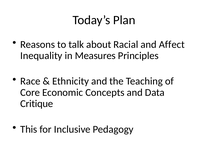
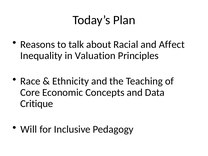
Measures: Measures -> Valuation
This: This -> Will
